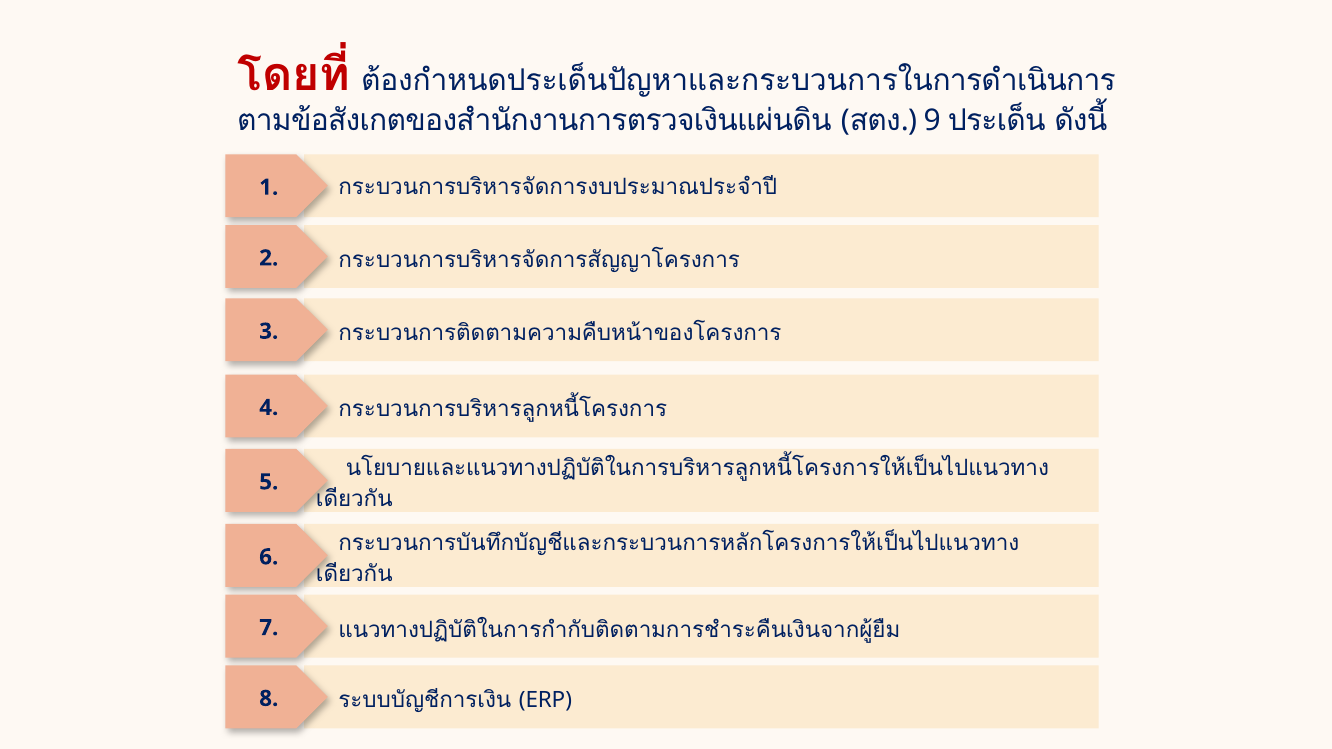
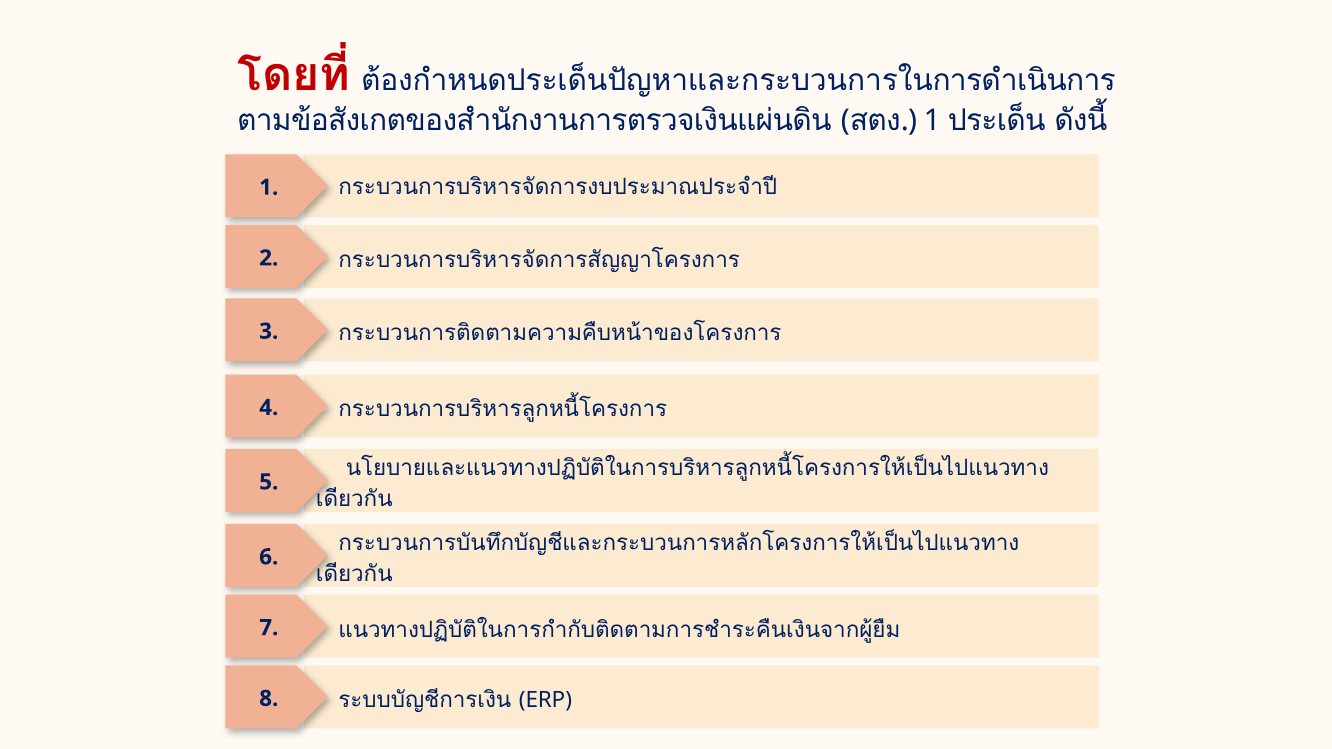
9 at (932, 120): 9 -> 1
